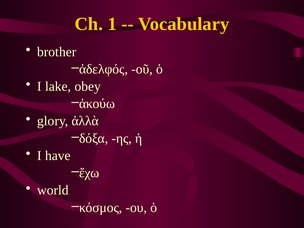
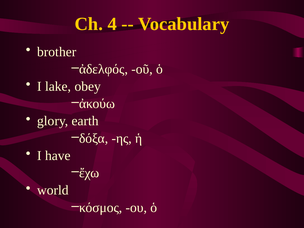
1: 1 -> 4
ἀλλὰ: ἀλλὰ -> earth
